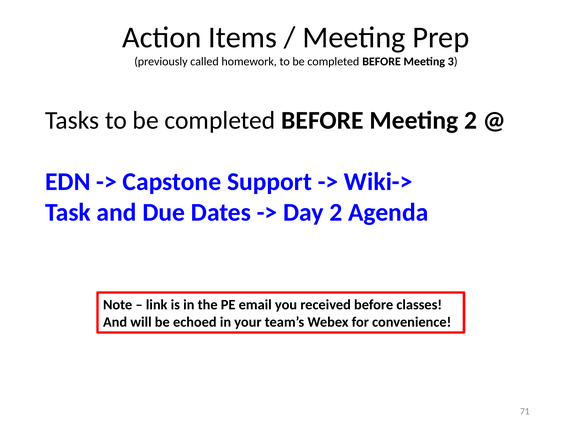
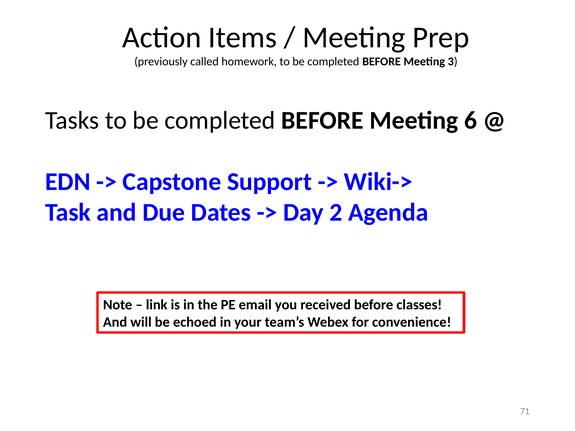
Meeting 2: 2 -> 6
